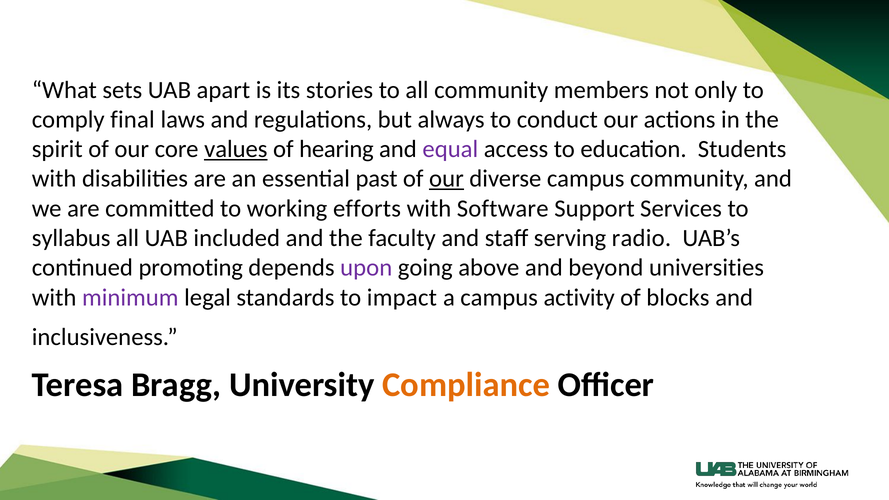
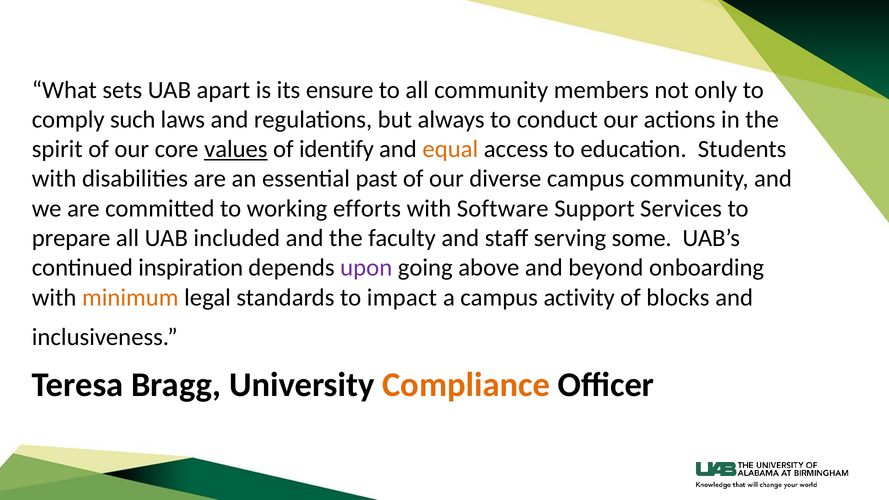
stories: stories -> ensure
final: final -> such
hearing: hearing -> identify
equal colour: purple -> orange
our at (446, 179) underline: present -> none
syllabus: syllabus -> prepare
radio: radio -> some
promoting: promoting -> inspiration
universities: universities -> onboarding
minimum colour: purple -> orange
